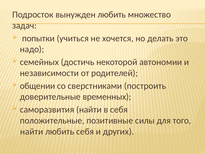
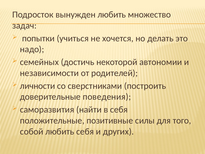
общении: общении -> личности
временных: временных -> поведения
найти at (32, 131): найти -> собой
